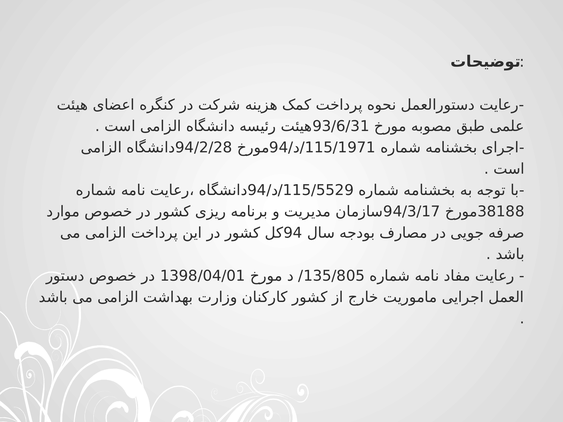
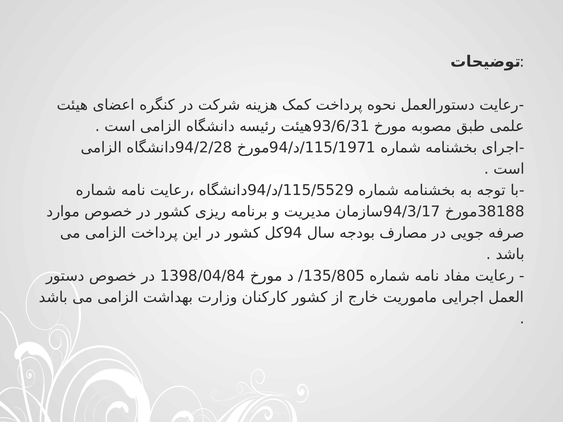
1398/04/01: 1398/04/01 -> 1398/04/84
